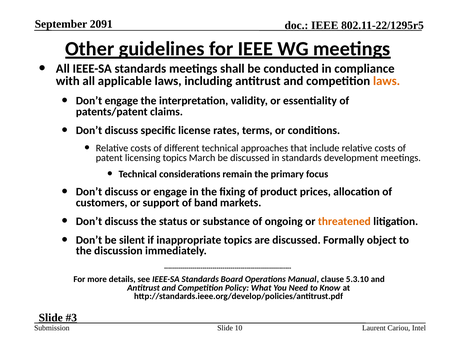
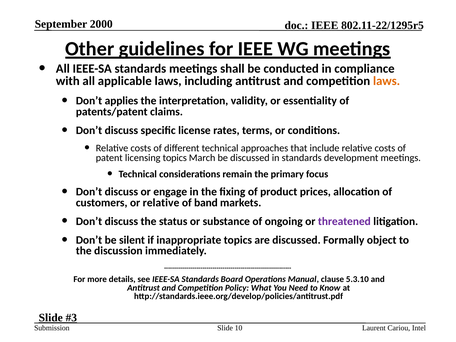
2091: 2091 -> 2000
Don’t engage: engage -> applies
or support: support -> relative
threatened colour: orange -> purple
